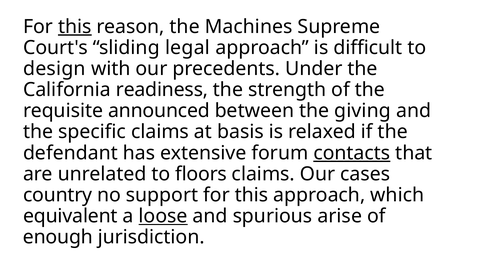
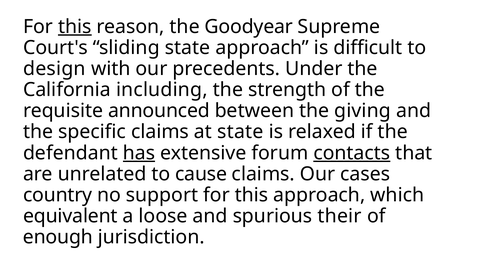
Machines: Machines -> Goodyear
sliding legal: legal -> state
readiness: readiness -> including
at basis: basis -> state
has underline: none -> present
floors: floors -> cause
loose underline: present -> none
arise: arise -> their
